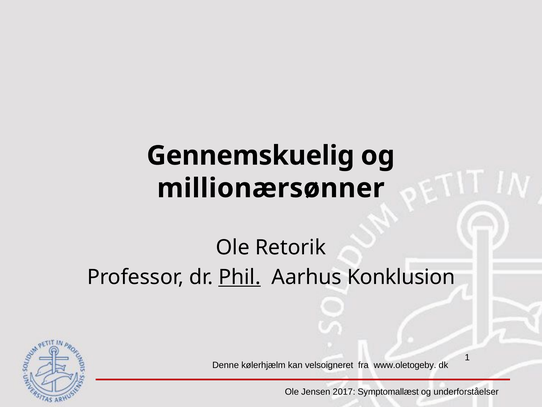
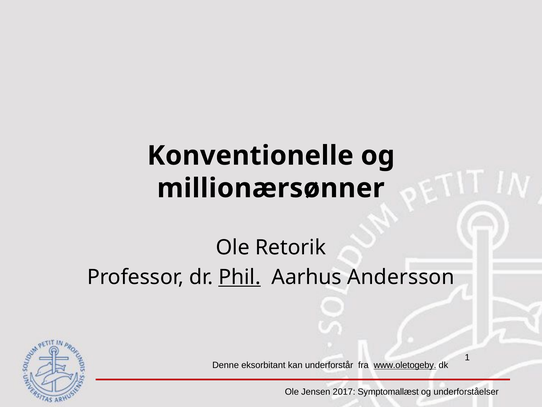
Gennemskuelig: Gennemskuelig -> Konventionelle
Konklusion: Konklusion -> Andersson
kølerhjælm: kølerhjælm -> eksorbitant
velsoigneret: velsoigneret -> underforstår
www.oletogeby underline: none -> present
